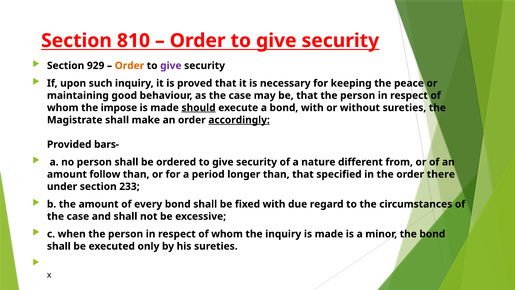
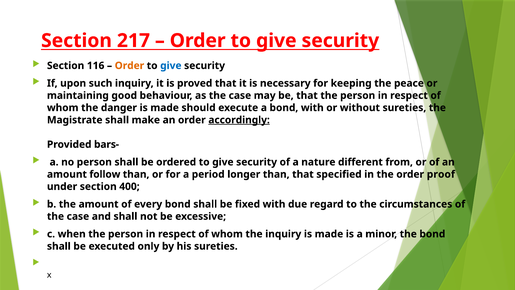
810: 810 -> 217
929: 929 -> 116
give at (171, 66) colour: purple -> blue
impose: impose -> danger
should underline: present -> none
there: there -> proof
233: 233 -> 400
